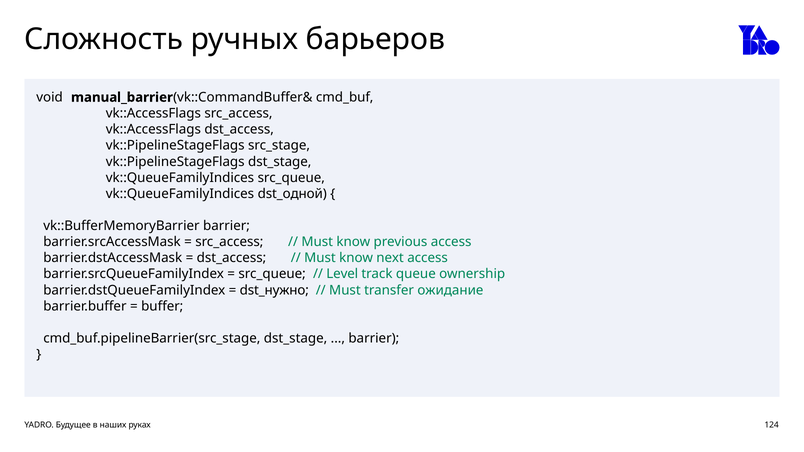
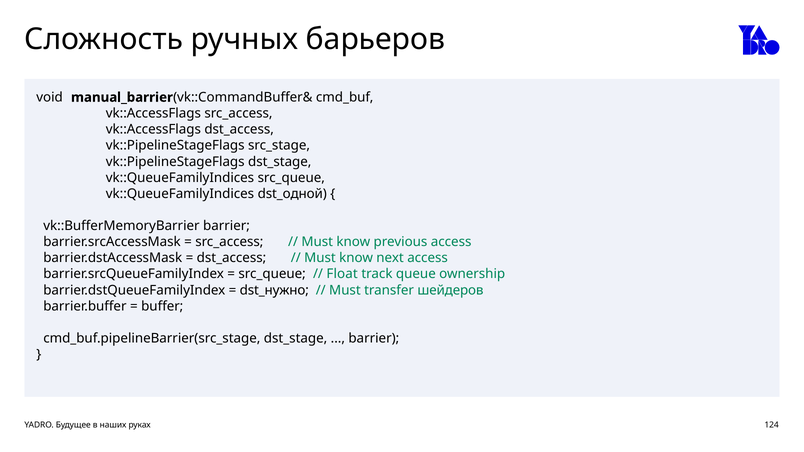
Level: Level -> Float
ожидание: ожидание -> шейдеров
